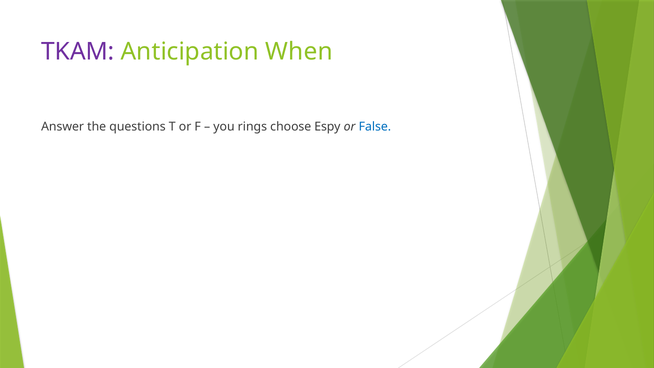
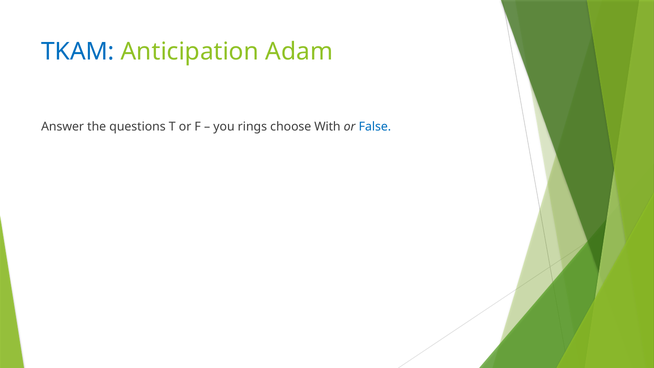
TKAM colour: purple -> blue
When: When -> Adam
Espy: Espy -> With
